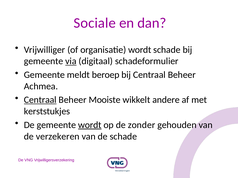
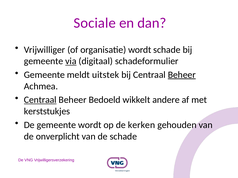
beroep: beroep -> uitstek
Beheer at (182, 75) underline: none -> present
Mooiste: Mooiste -> Bedoeld
wordt at (90, 125) underline: present -> none
zonder: zonder -> kerken
verzekeren: verzekeren -> onverplicht
